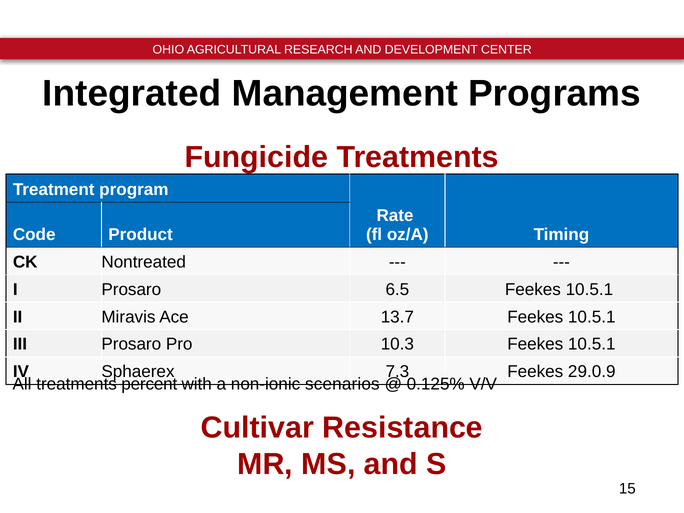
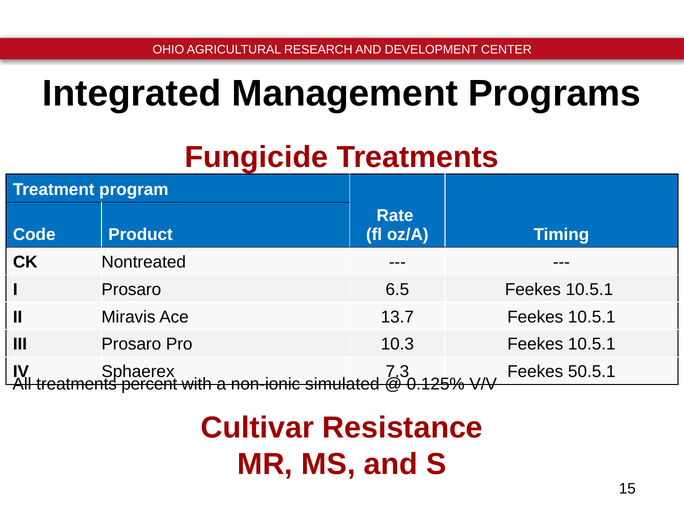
29.0.9: 29.0.9 -> 50.5.1
scenarios: scenarios -> simulated
